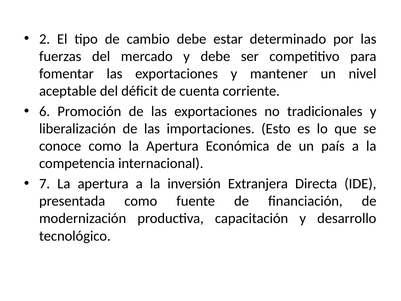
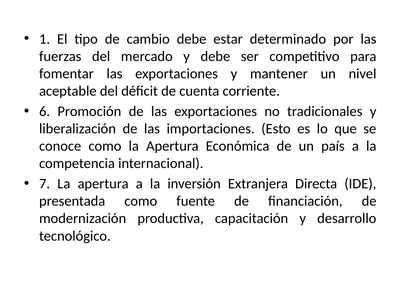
2: 2 -> 1
